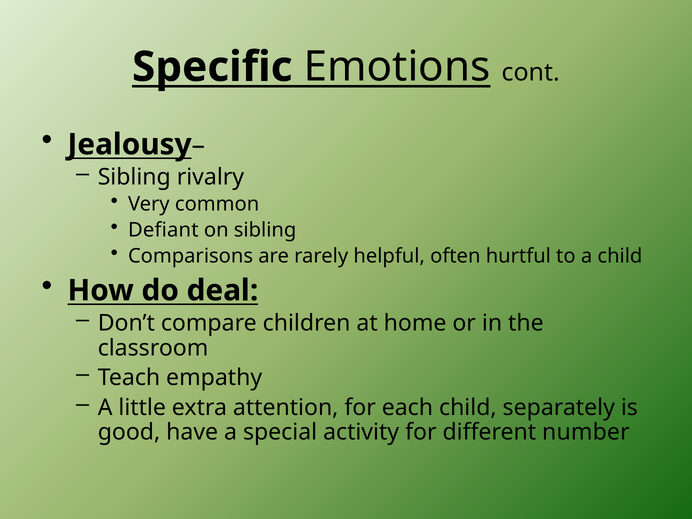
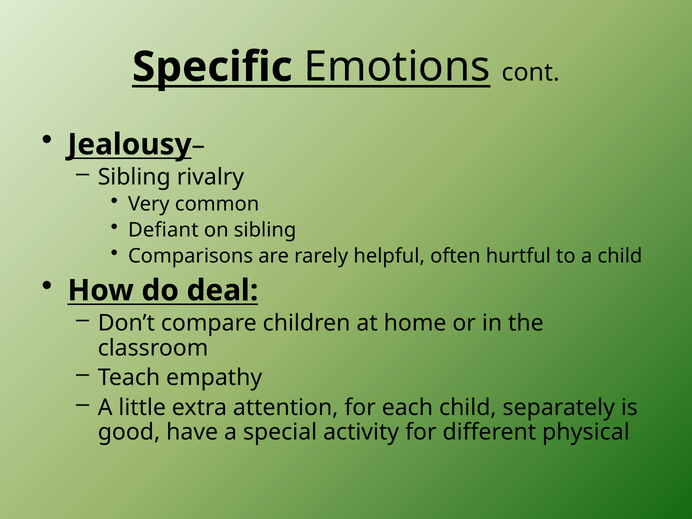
number: number -> physical
